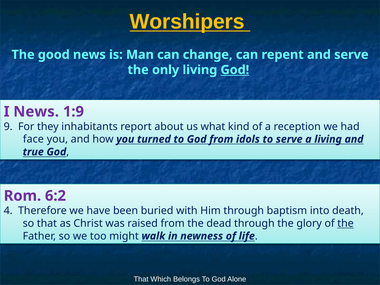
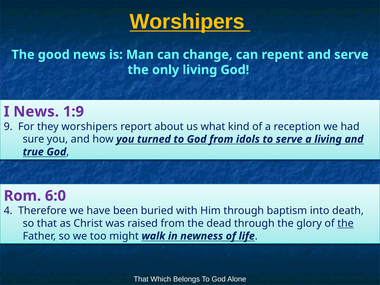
God at (235, 70) underline: present -> none
they inhabitants: inhabitants -> worshipers
face: face -> sure
6:2: 6:2 -> 6:0
